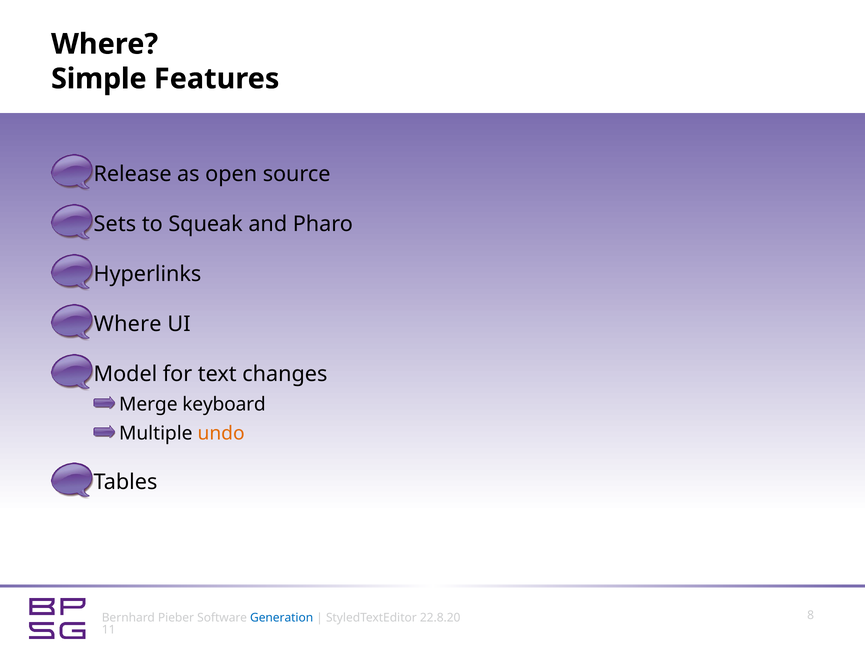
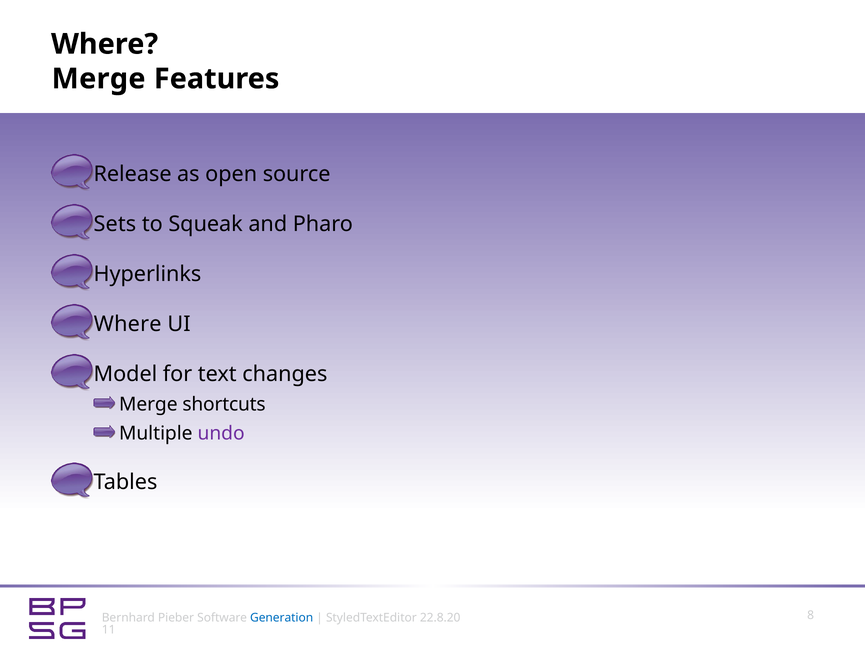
Simple at (99, 79): Simple -> Merge
keyboard: keyboard -> shortcuts
undo colour: orange -> purple
